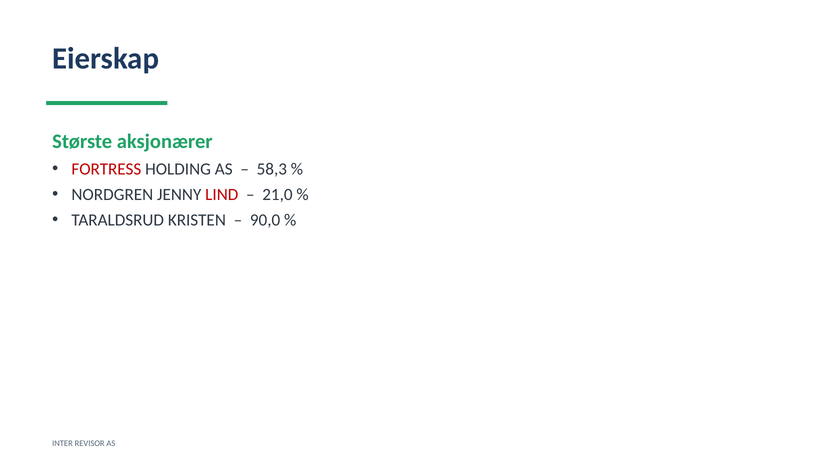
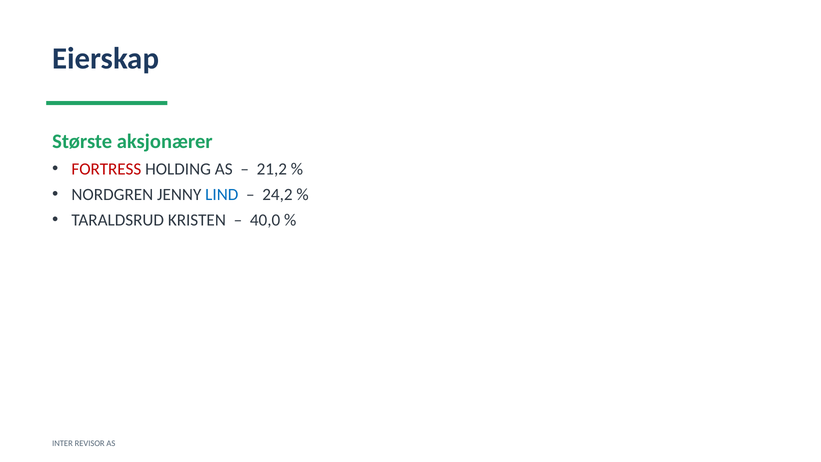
58,3: 58,3 -> 21,2
LIND colour: red -> blue
21,0: 21,0 -> 24,2
90,0: 90,0 -> 40,0
